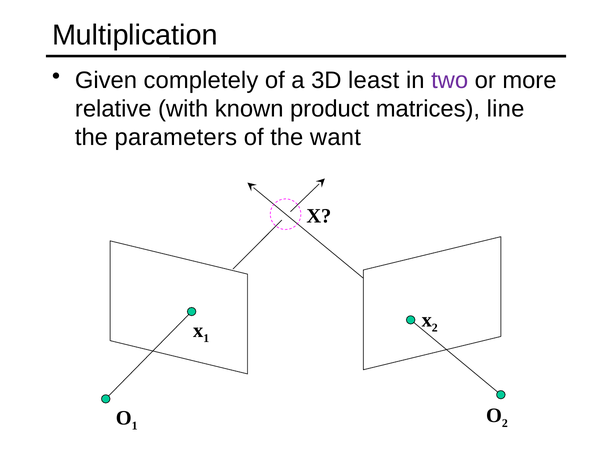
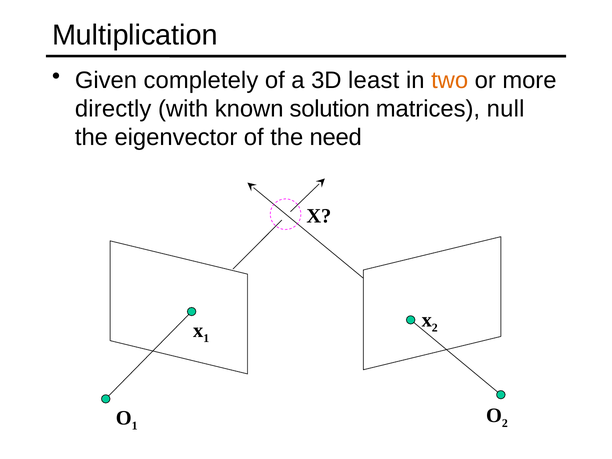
two colour: purple -> orange
relative: relative -> directly
product: product -> solution
line: line -> null
parameters: parameters -> eigenvector
want: want -> need
